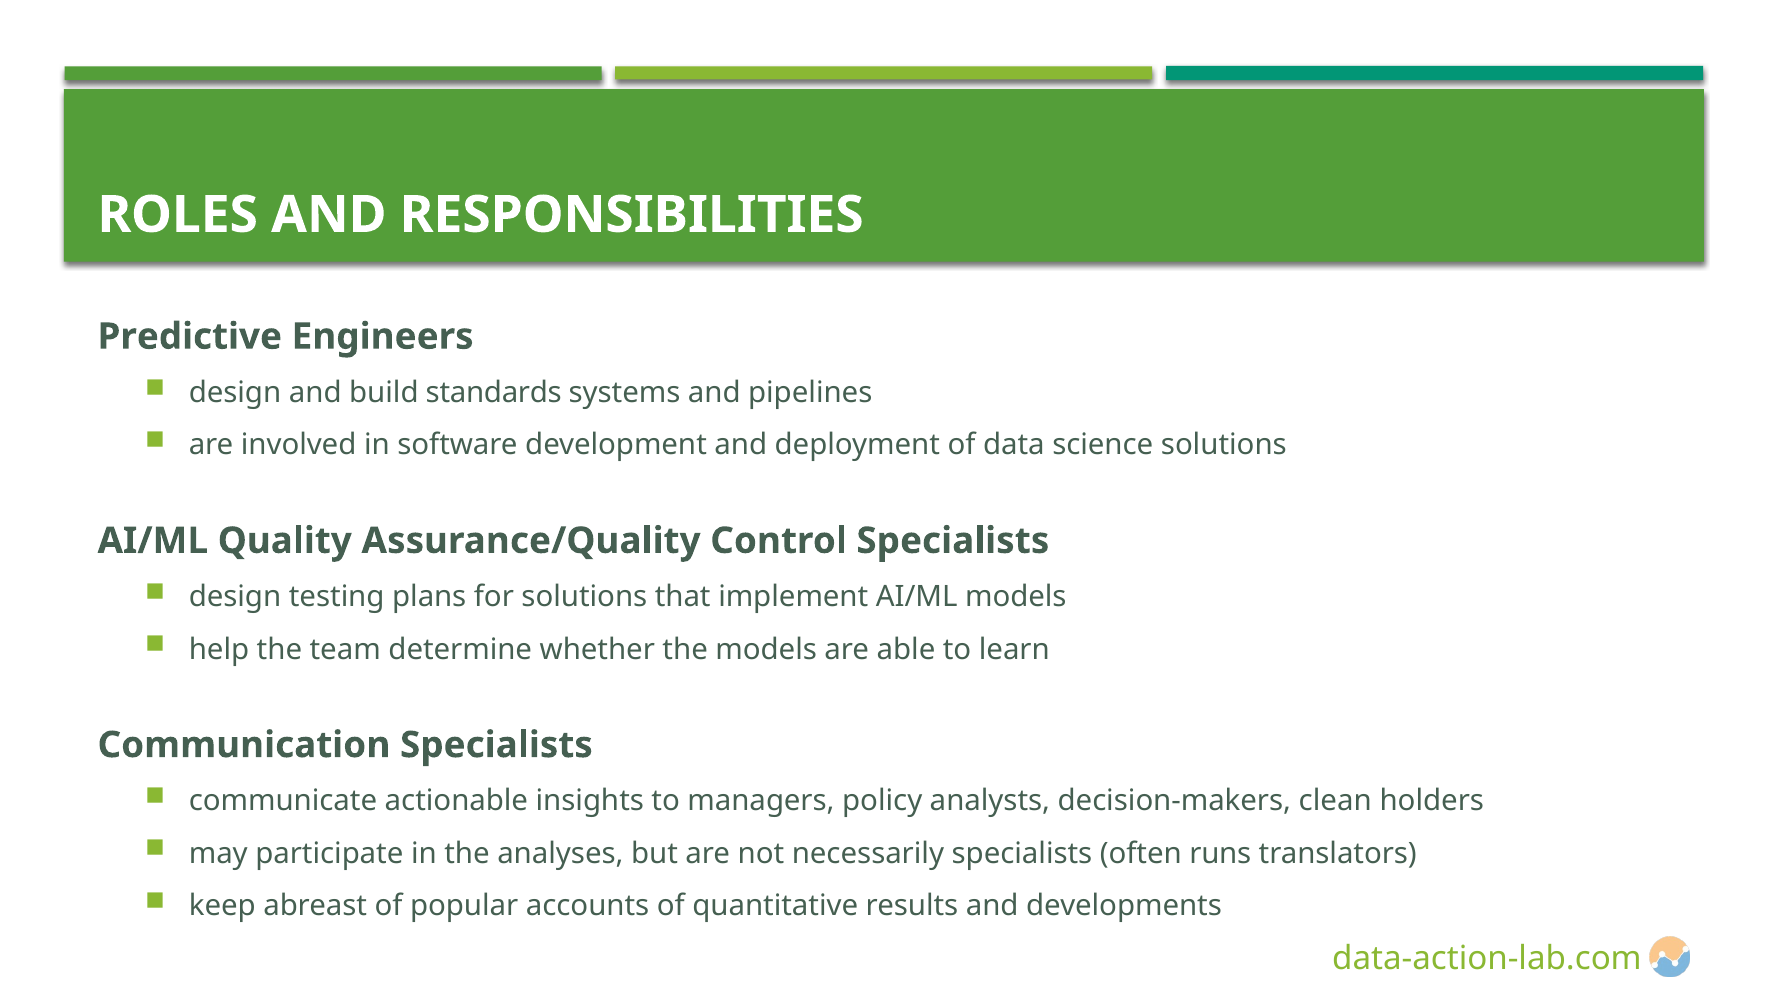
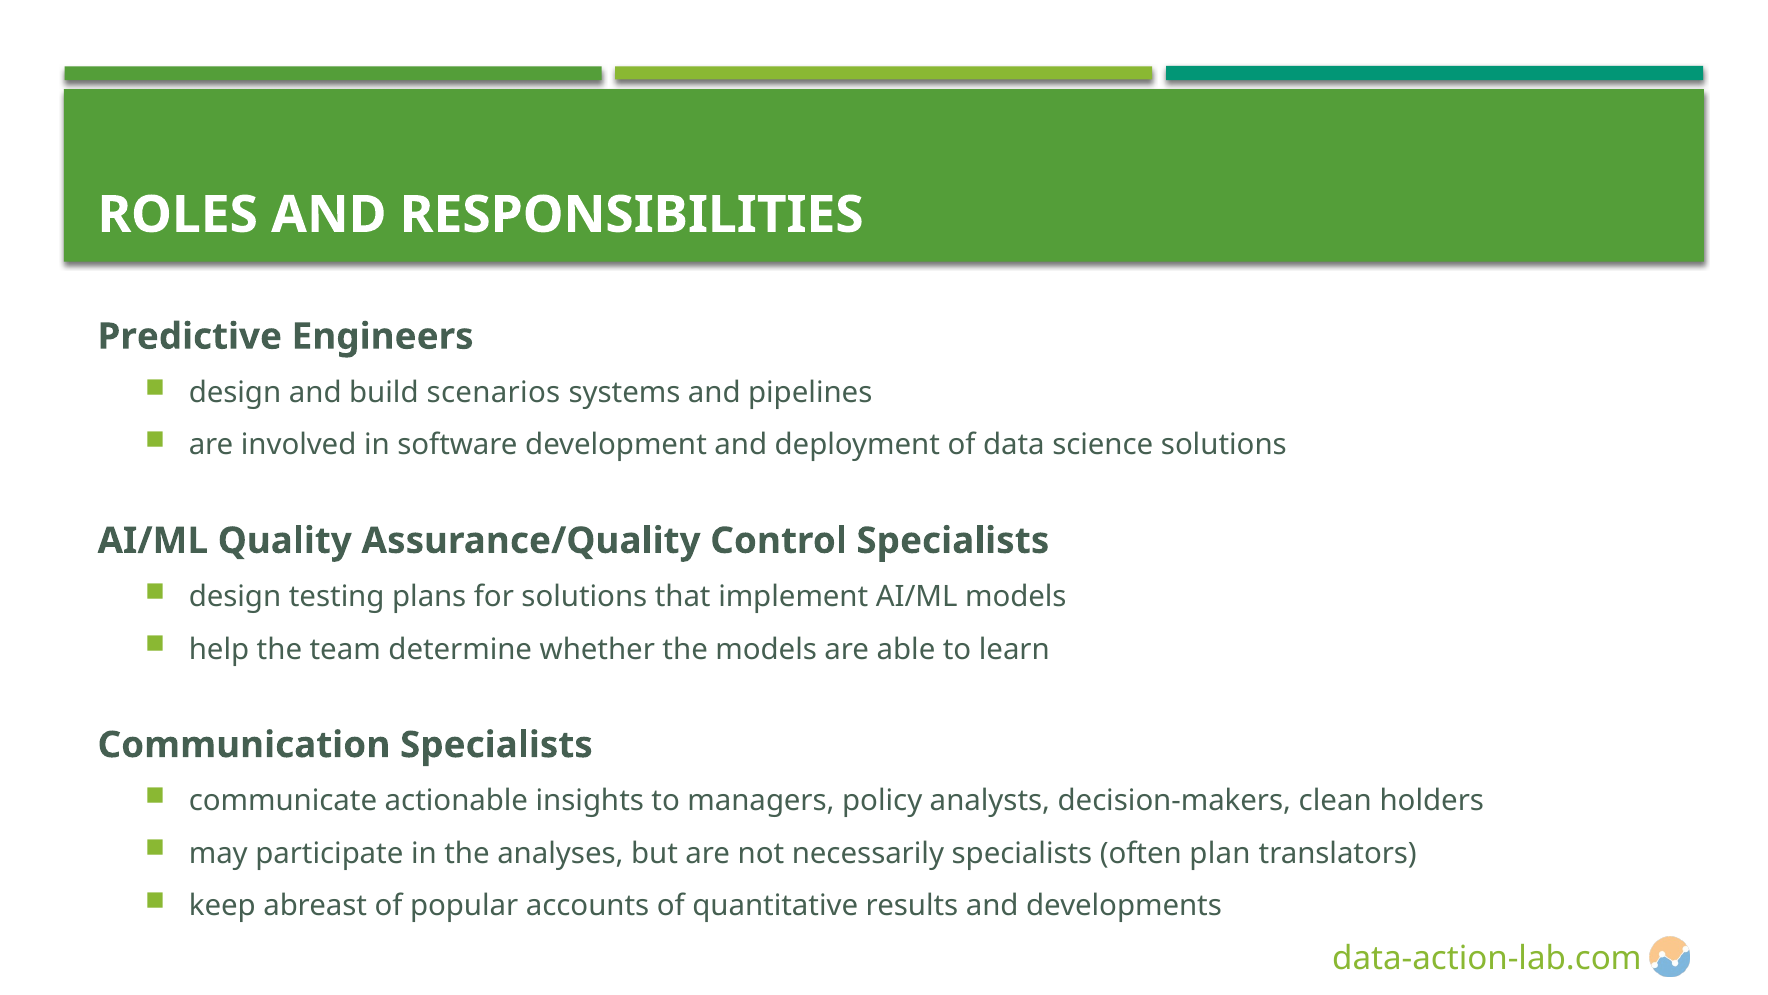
standards: standards -> scenarios
runs: runs -> plan
